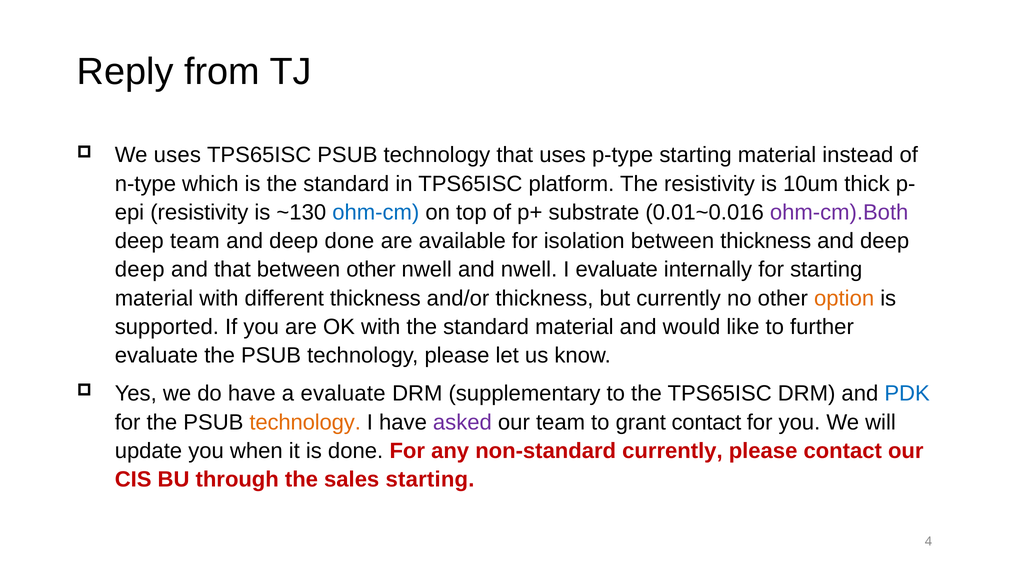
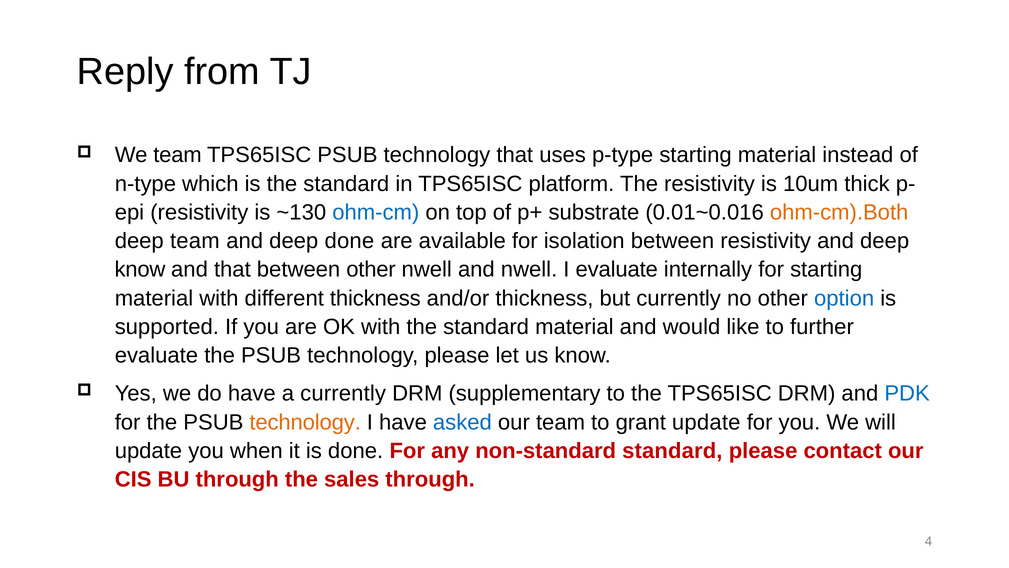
We uses: uses -> team
ohm-cm).Both colour: purple -> orange
between thickness: thickness -> resistivity
deep at (140, 269): deep -> know
option colour: orange -> blue
a evaluate: evaluate -> currently
asked colour: purple -> blue
grant contact: contact -> update
non-standard currently: currently -> standard
sales starting: starting -> through
